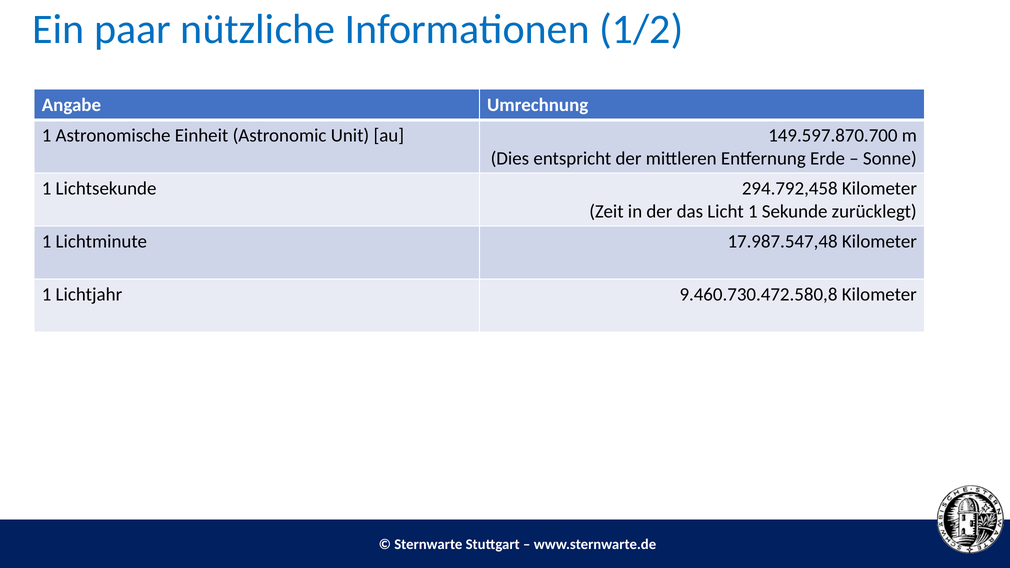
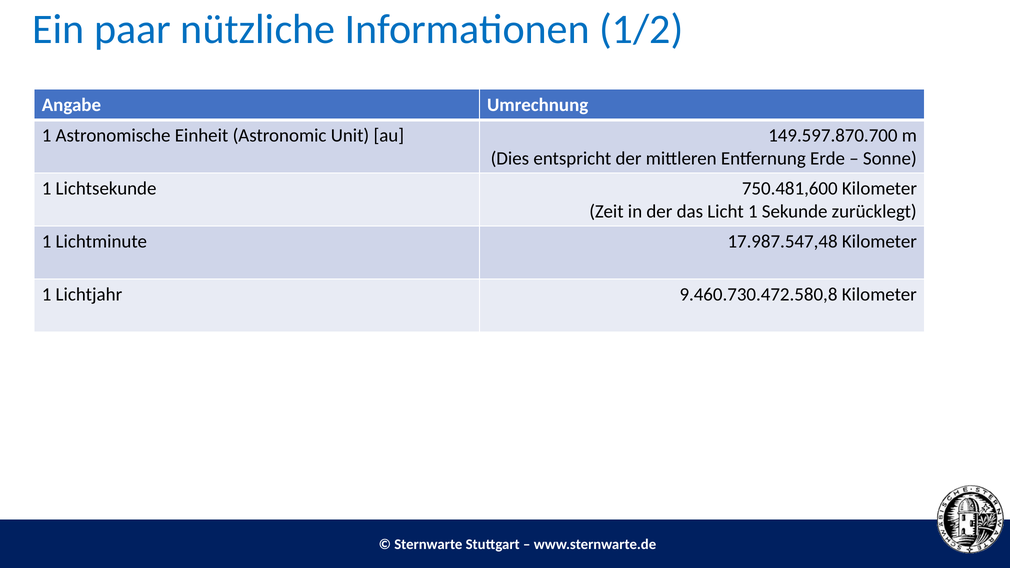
294.792,458: 294.792,458 -> 750.481,600
